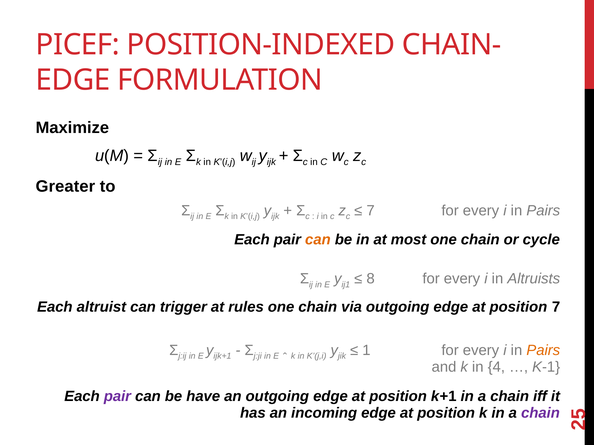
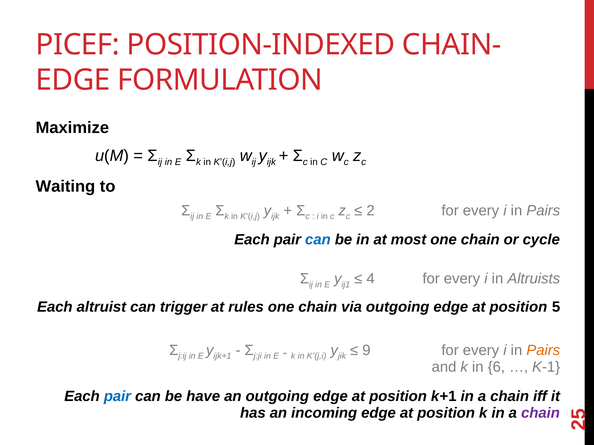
Greater: Greater -> Waiting
7 at (371, 211): 7 -> 2
can at (318, 240) colour: orange -> blue
8: 8 -> 4
position 7: 7 -> 5
1: 1 -> 9
4: 4 -> 6
pair at (117, 397) colour: purple -> blue
